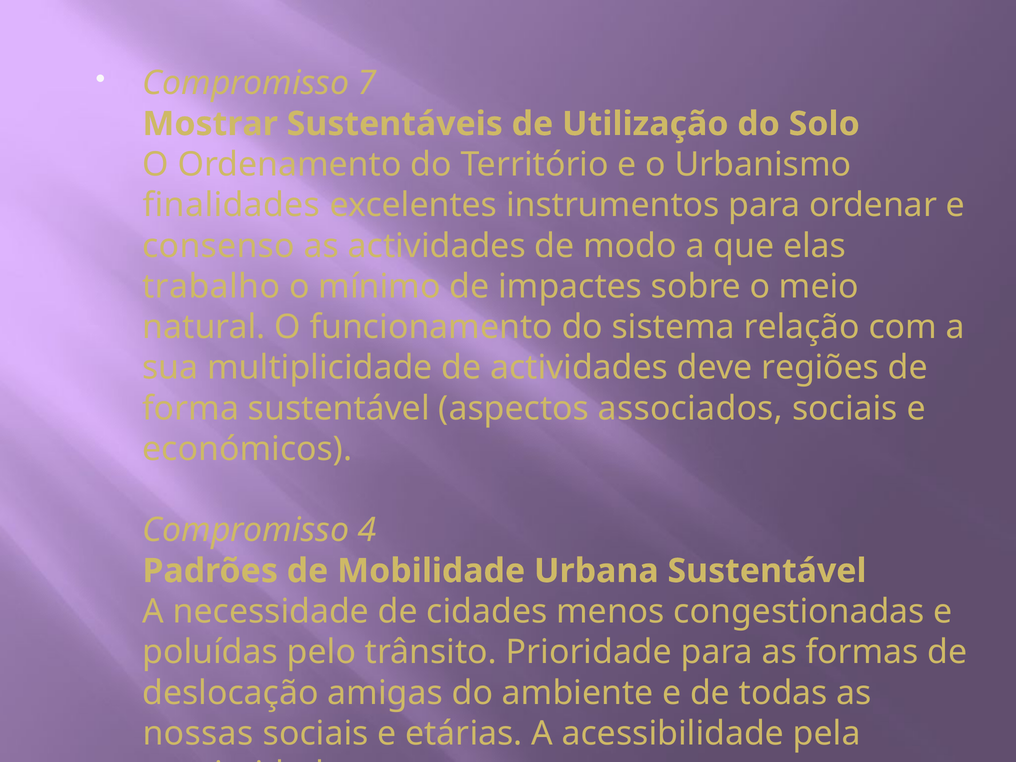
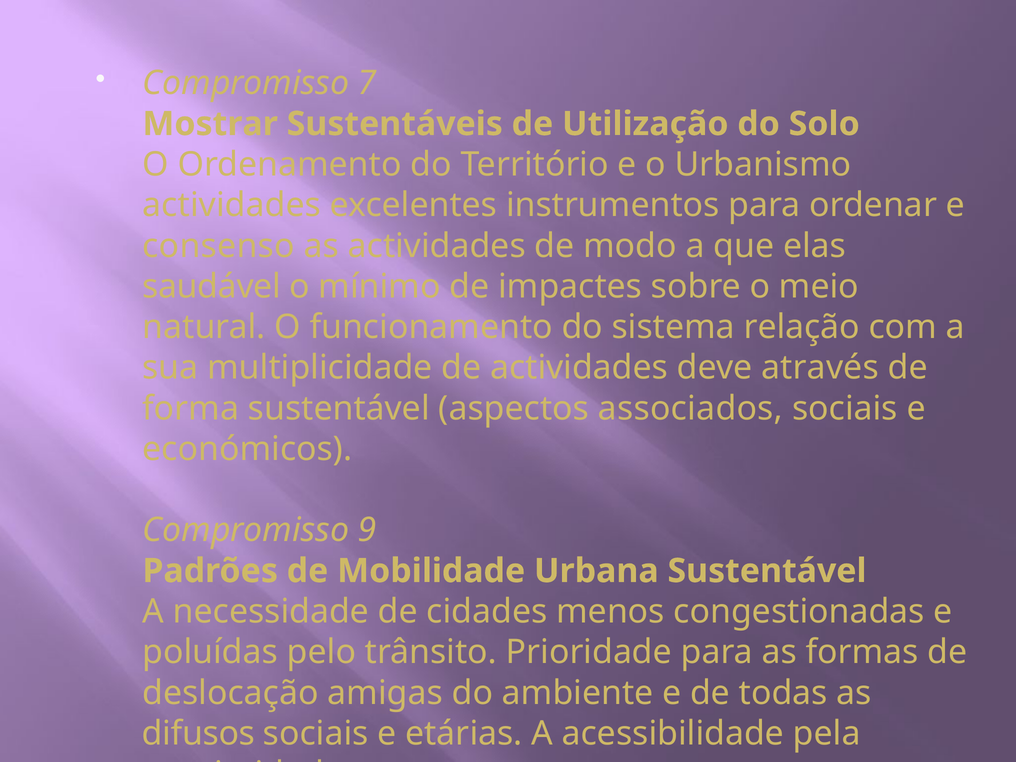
finalidades at (232, 205): finalidades -> actividades
trabalho: trabalho -> saudável
regiões: regiões -> através
4: 4 -> 9
nossas: nossas -> difusos
